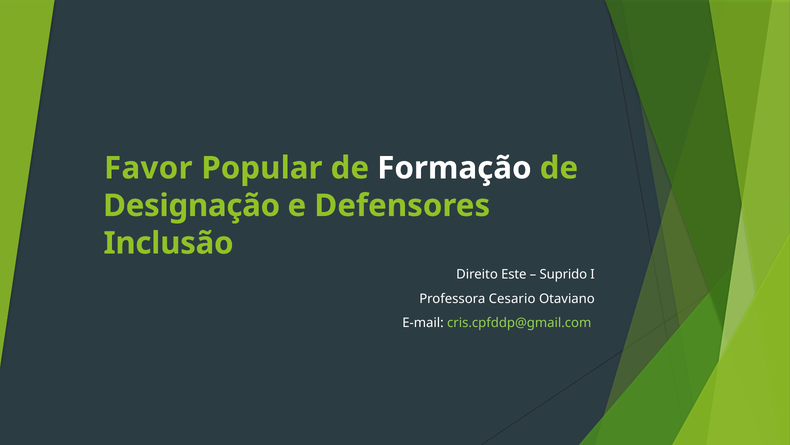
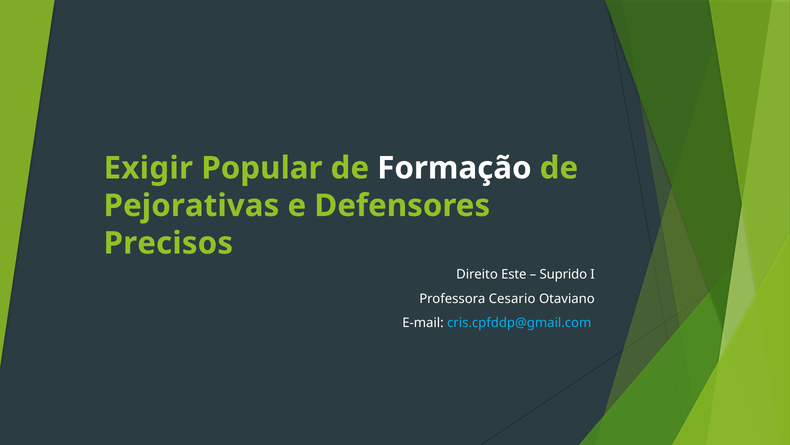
Favor: Favor -> Exigir
Designação: Designação -> Pejorativas
Inclusão: Inclusão -> Precisos
cris.cpfddp@gmail.com colour: light green -> light blue
